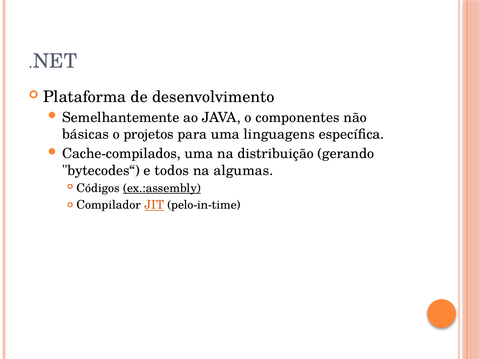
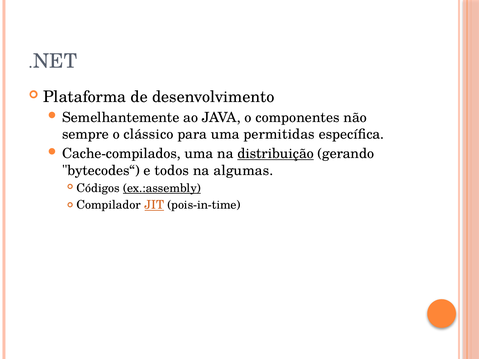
básicas: básicas -> sempre
projetos: projetos -> clássico
linguagens: linguagens -> permitidas
distribuição underline: none -> present
pelo-in-time: pelo-in-time -> pois-in-time
